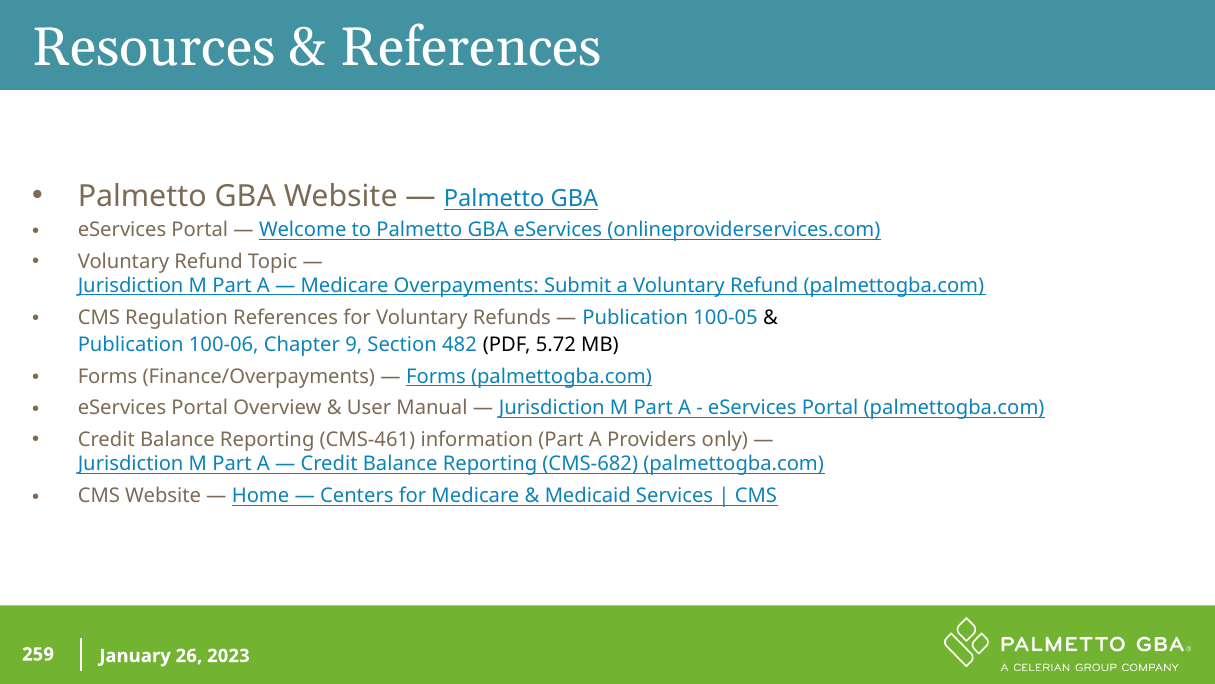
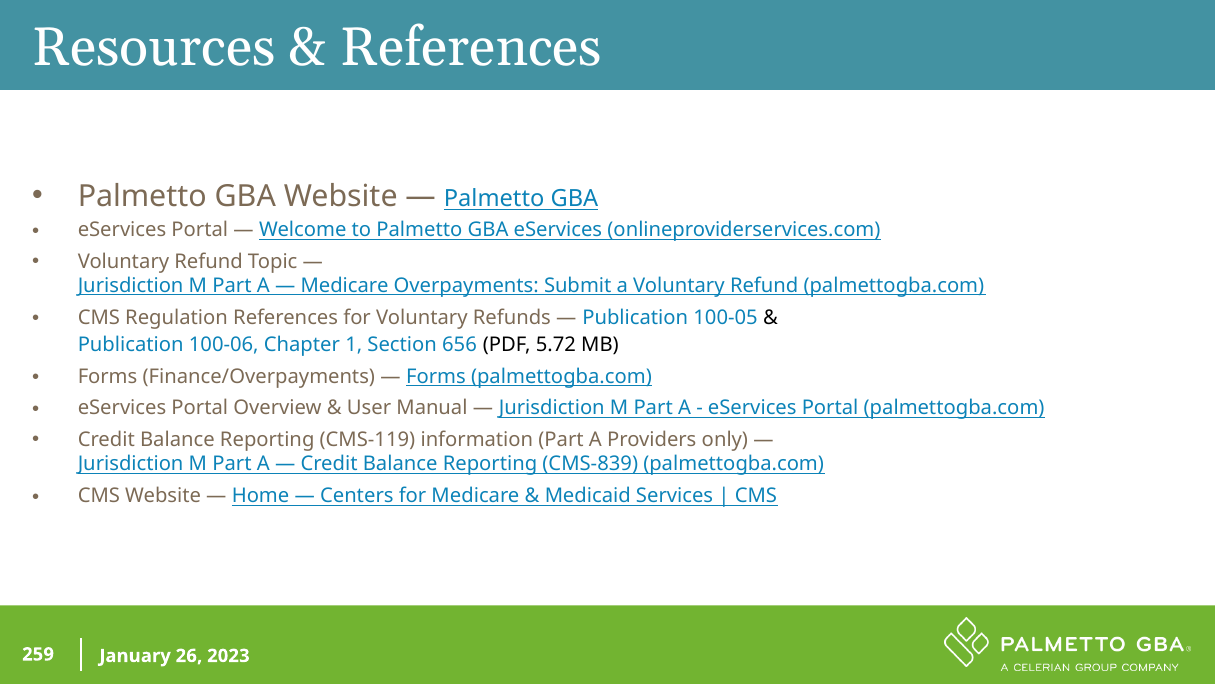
9: 9 -> 1
482: 482 -> 656
CMS-461: CMS-461 -> CMS-119
CMS-682: CMS-682 -> CMS-839
